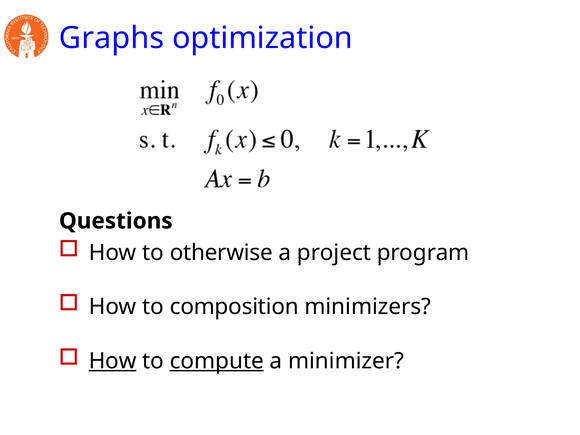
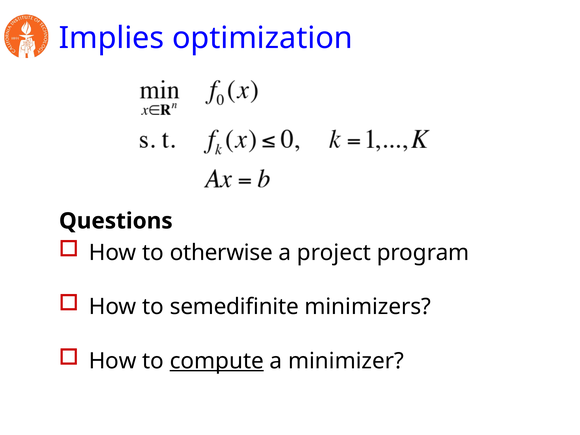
Graphs: Graphs -> Implies
composition: composition -> semedifinite
How at (113, 361) underline: present -> none
